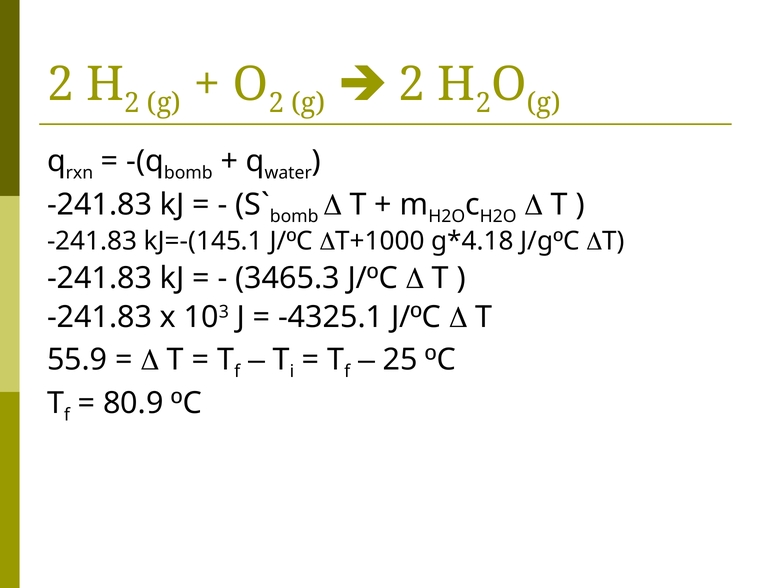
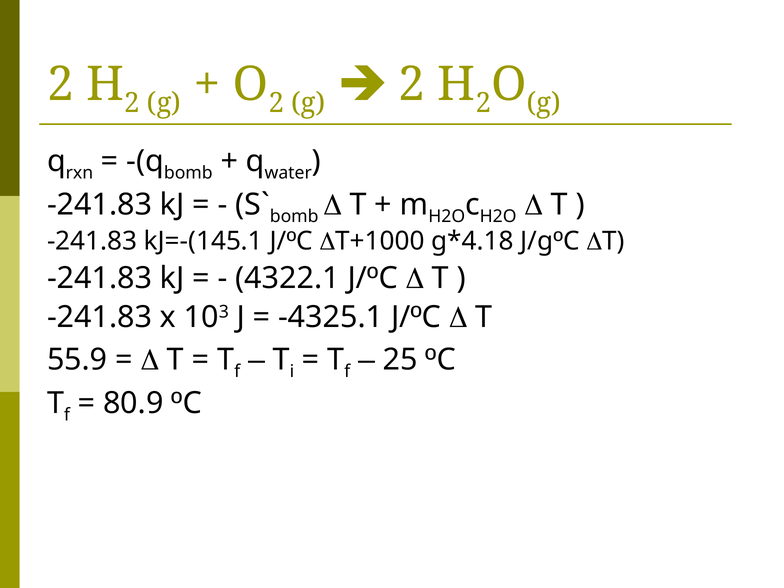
3465.3: 3465.3 -> 4322.1
